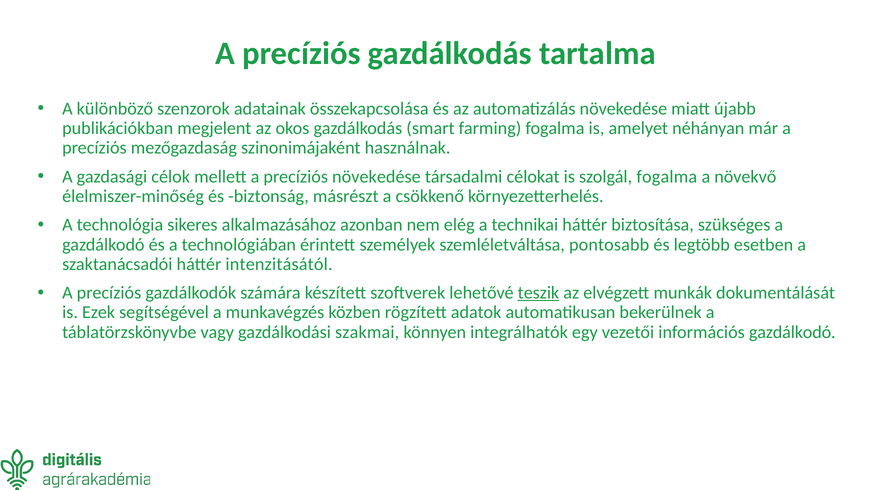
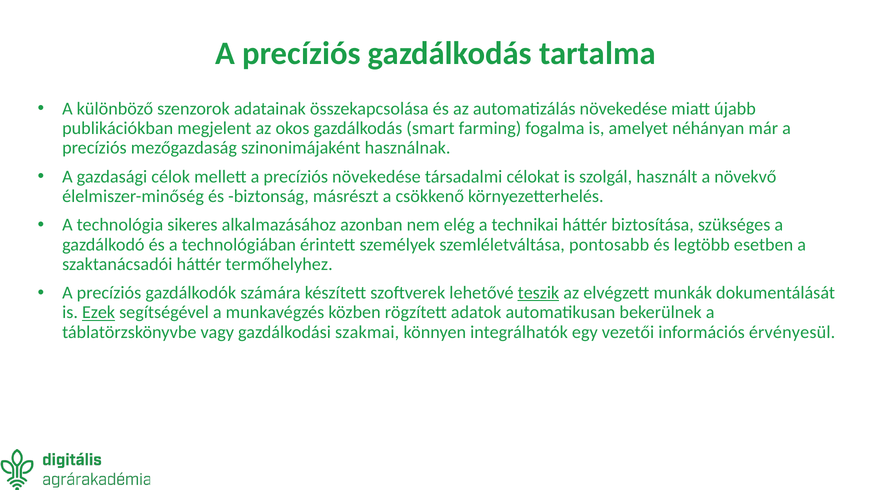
szolgál fogalma: fogalma -> használt
intenzitásától: intenzitásától -> termőhelyhez
Ezek underline: none -> present
információs gazdálkodó: gazdálkodó -> érvényesül
